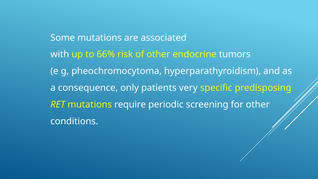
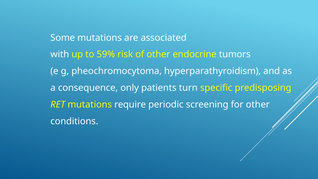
66%: 66% -> 59%
very: very -> turn
